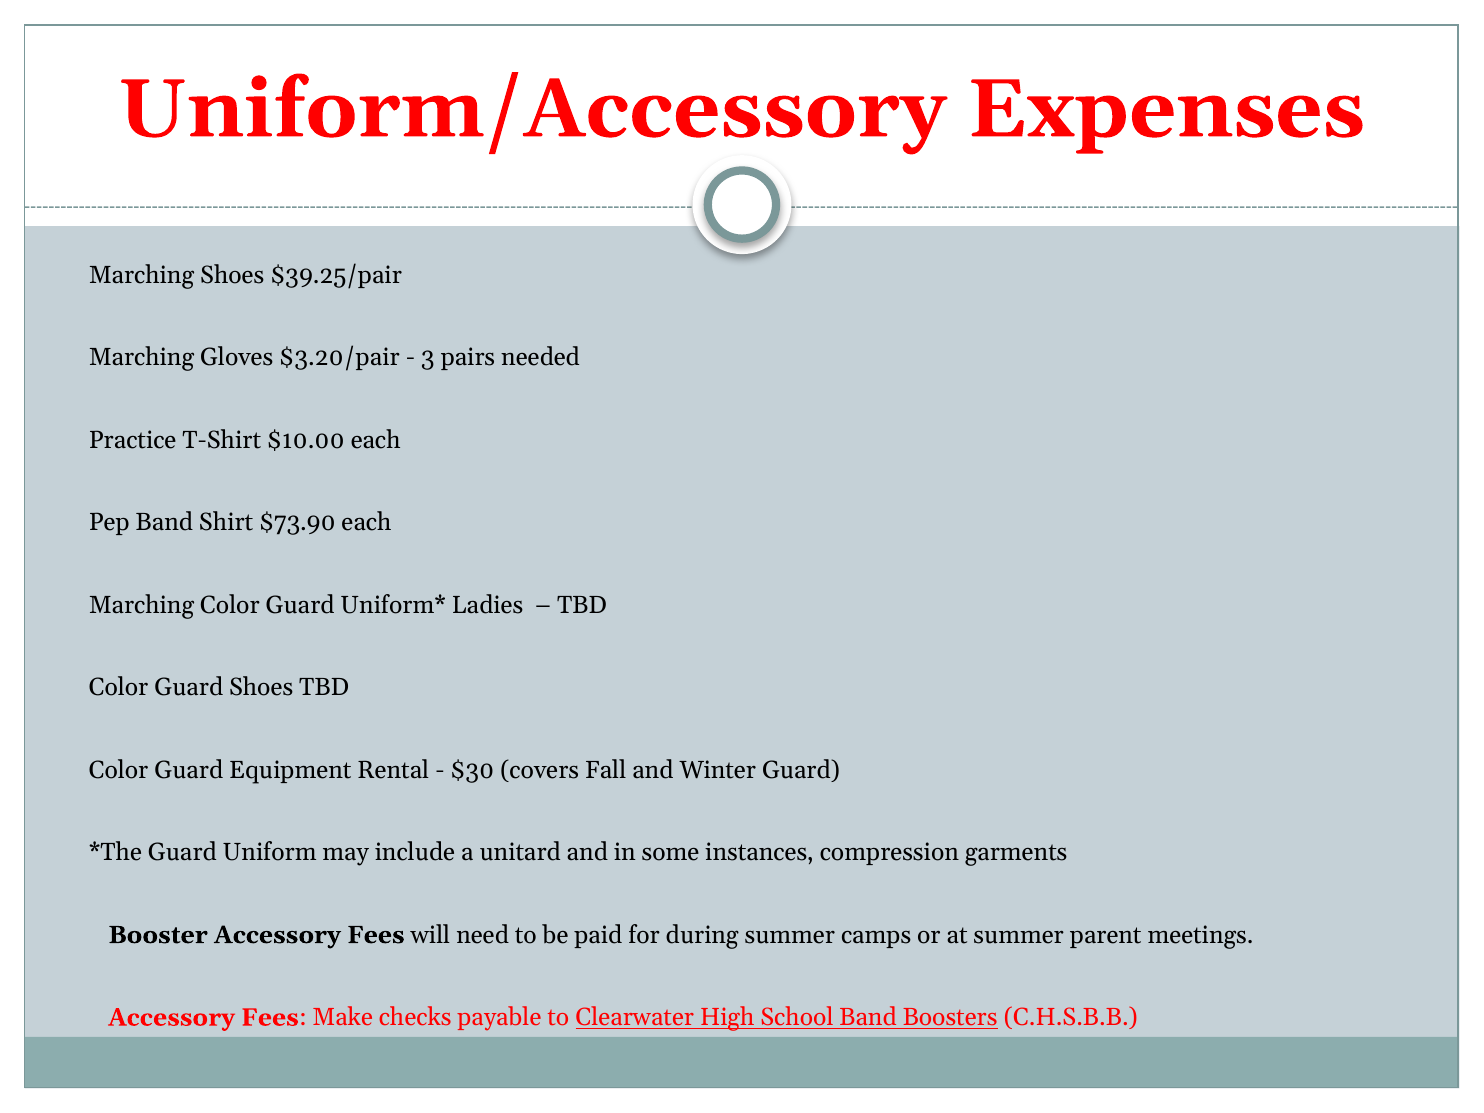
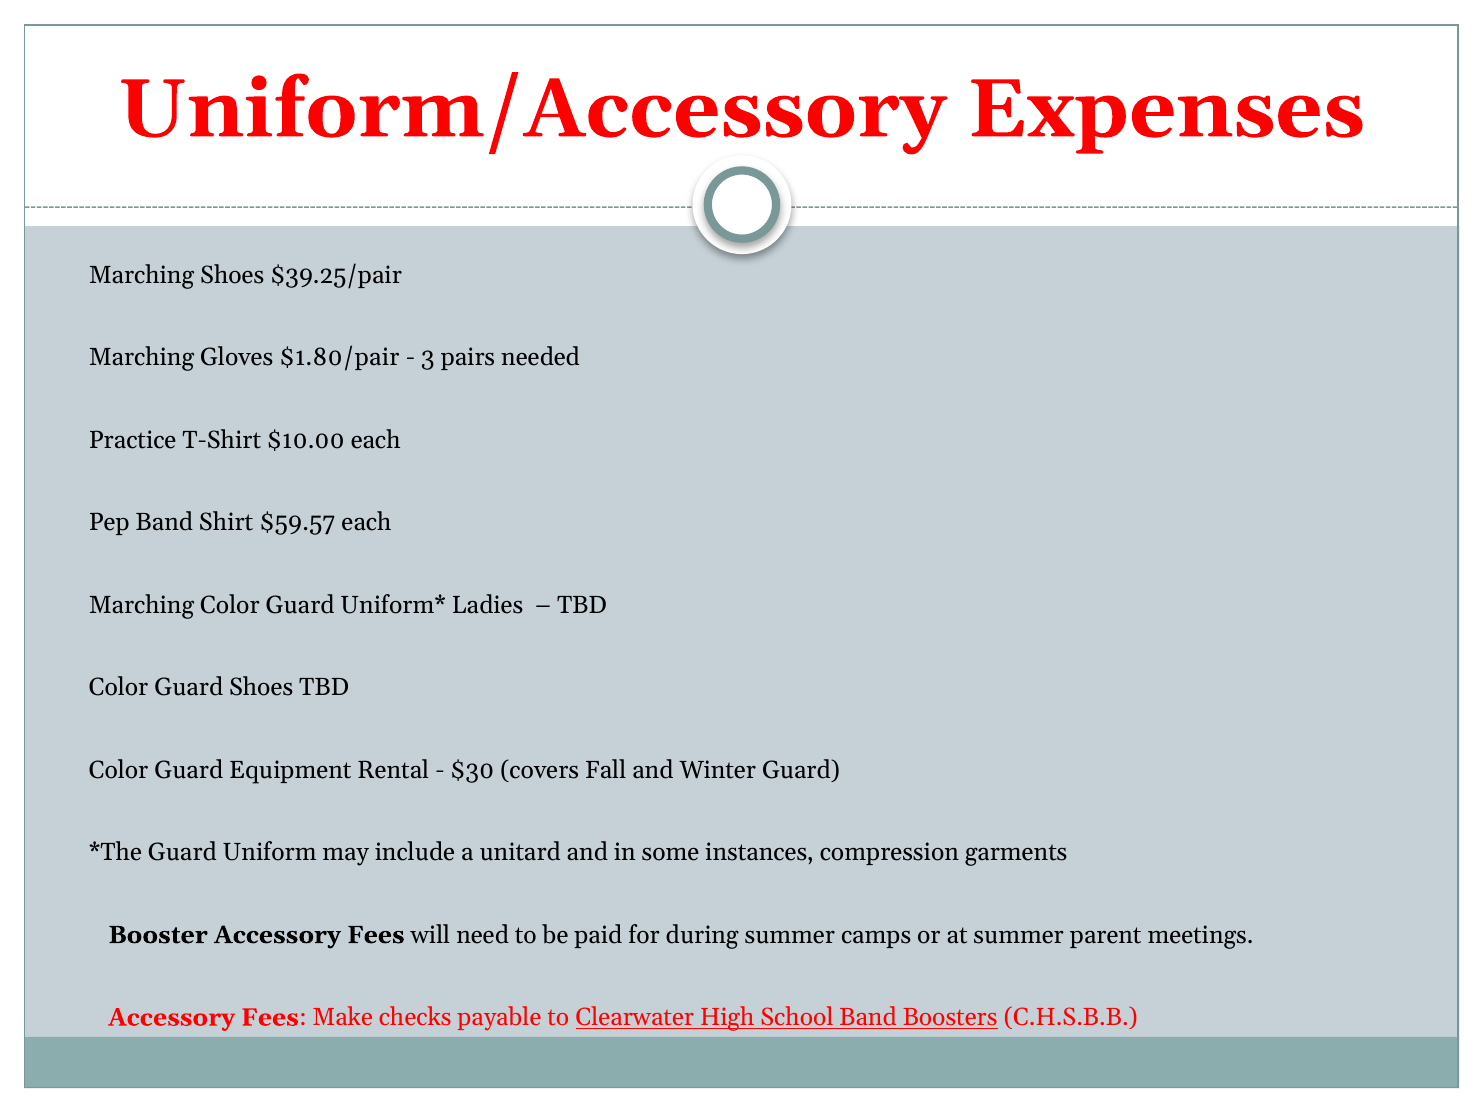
$3.20/pair: $3.20/pair -> $1.80/pair
$73.90: $73.90 -> $59.57
